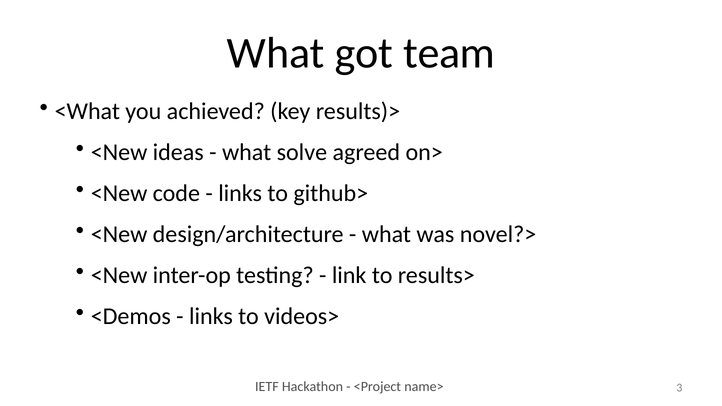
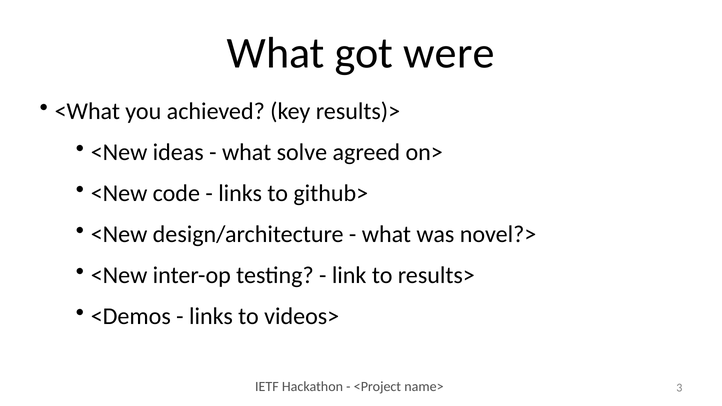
team: team -> were
